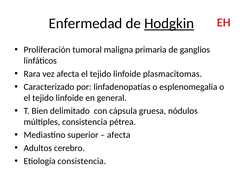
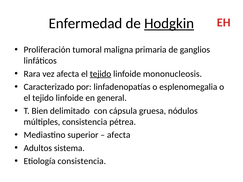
tejido at (100, 74) underline: none -> present
plasmacitomas: plasmacitomas -> mononucleosis
cerebro: cerebro -> sistema
